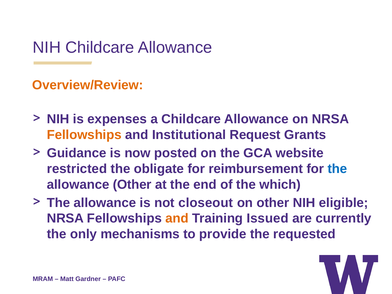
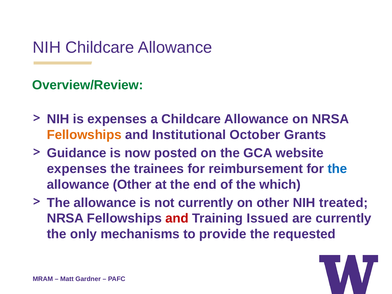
Overview/Review colour: orange -> green
Request: Request -> October
restricted at (77, 169): restricted -> expenses
obligate: obligate -> trainees
not closeout: closeout -> currently
eligible: eligible -> treated
and at (177, 218) colour: orange -> red
